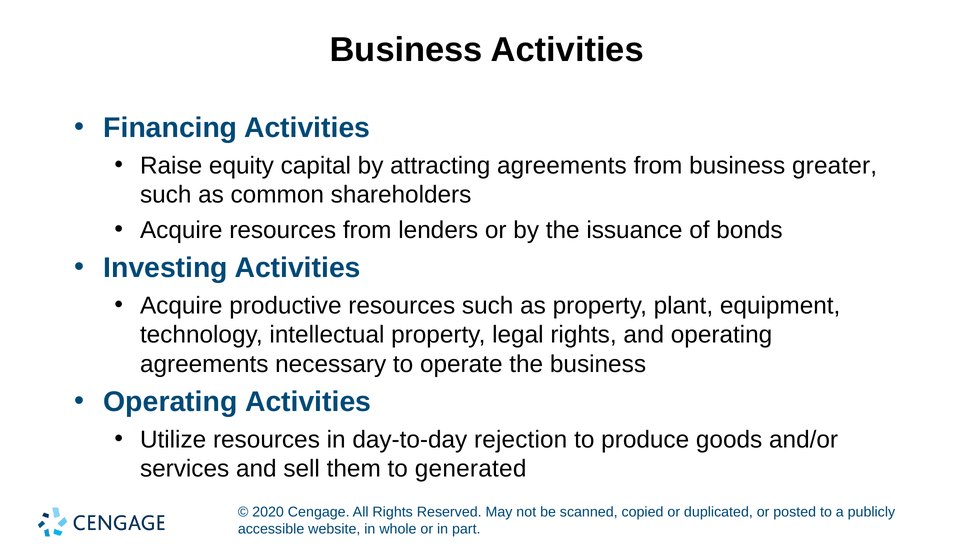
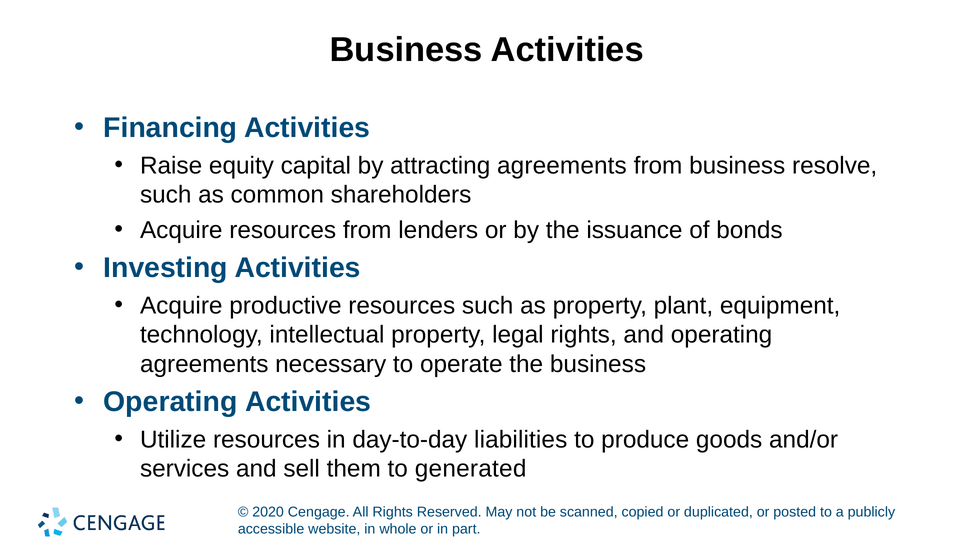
greater: greater -> resolve
rejection: rejection -> liabilities
